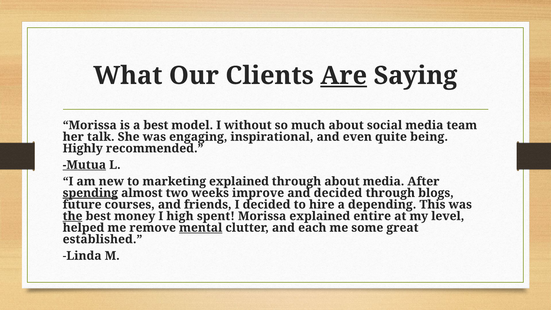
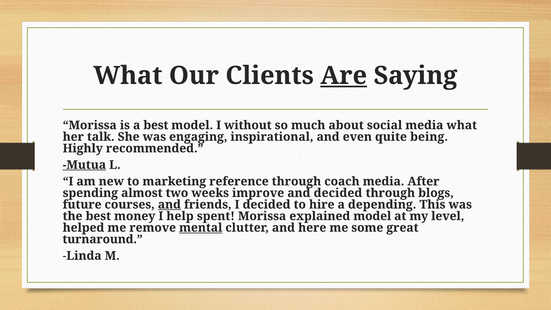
media team: team -> what
marketing explained: explained -> reference
through about: about -> coach
spending underline: present -> none
and at (169, 205) underline: none -> present
the underline: present -> none
high: high -> help
explained entire: entire -> model
each: each -> here
established: established -> turnaround
